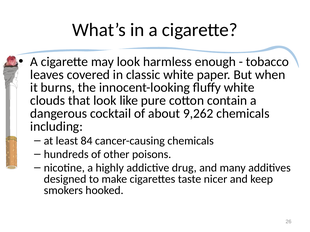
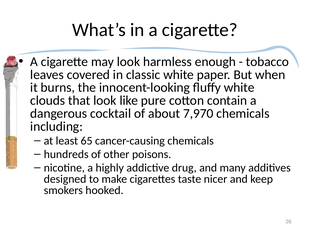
9,262: 9,262 -> 7,970
84: 84 -> 65
